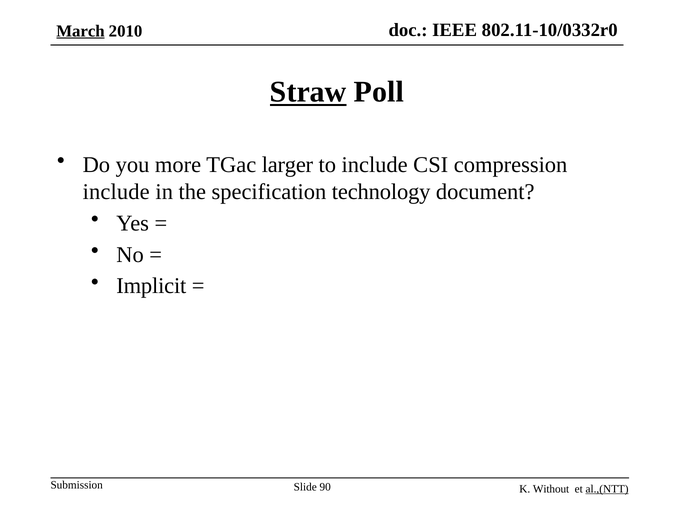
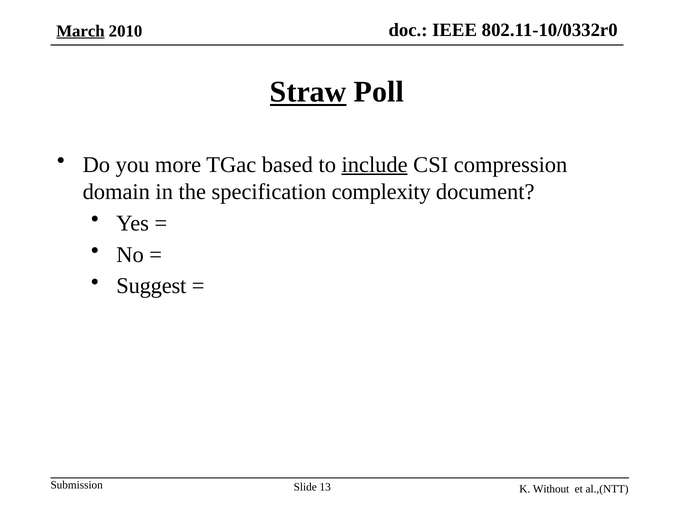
larger: larger -> based
include at (375, 164) underline: none -> present
include at (116, 191): include -> domain
technology: technology -> complexity
Implicit: Implicit -> Suggest
90: 90 -> 13
al.,(NTT underline: present -> none
